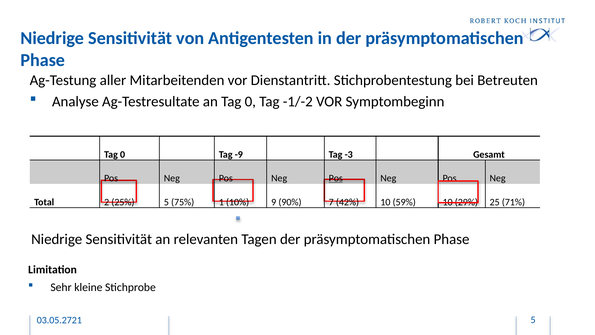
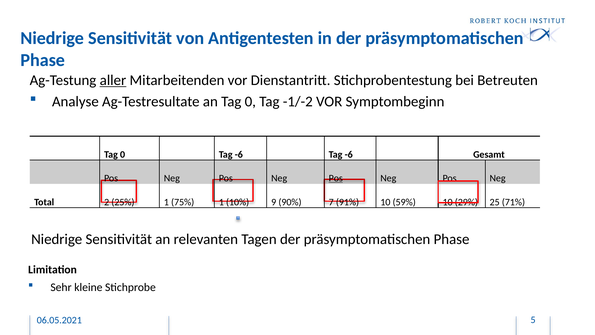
aller underline: none -> present
0 Tag -9: -9 -> -6
-3 at (349, 154): -3 -> -6
25% 5: 5 -> 1
42%: 42% -> 91%
03.05.2721: 03.05.2721 -> 06.05.2021
